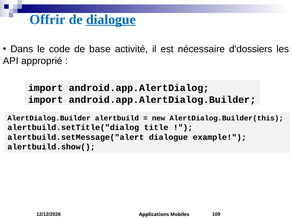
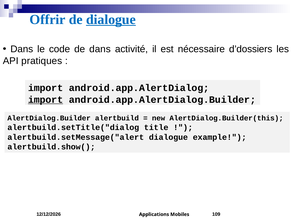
de base: base -> dans
approprié: approprié -> pratiques
import at (46, 100) underline: none -> present
